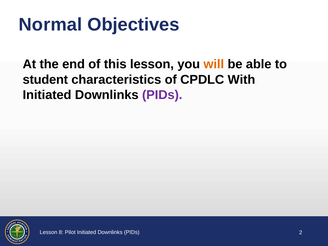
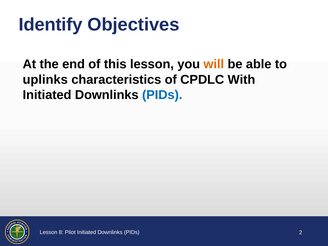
Normal: Normal -> Identify
student: student -> uplinks
PIDs at (162, 95) colour: purple -> blue
